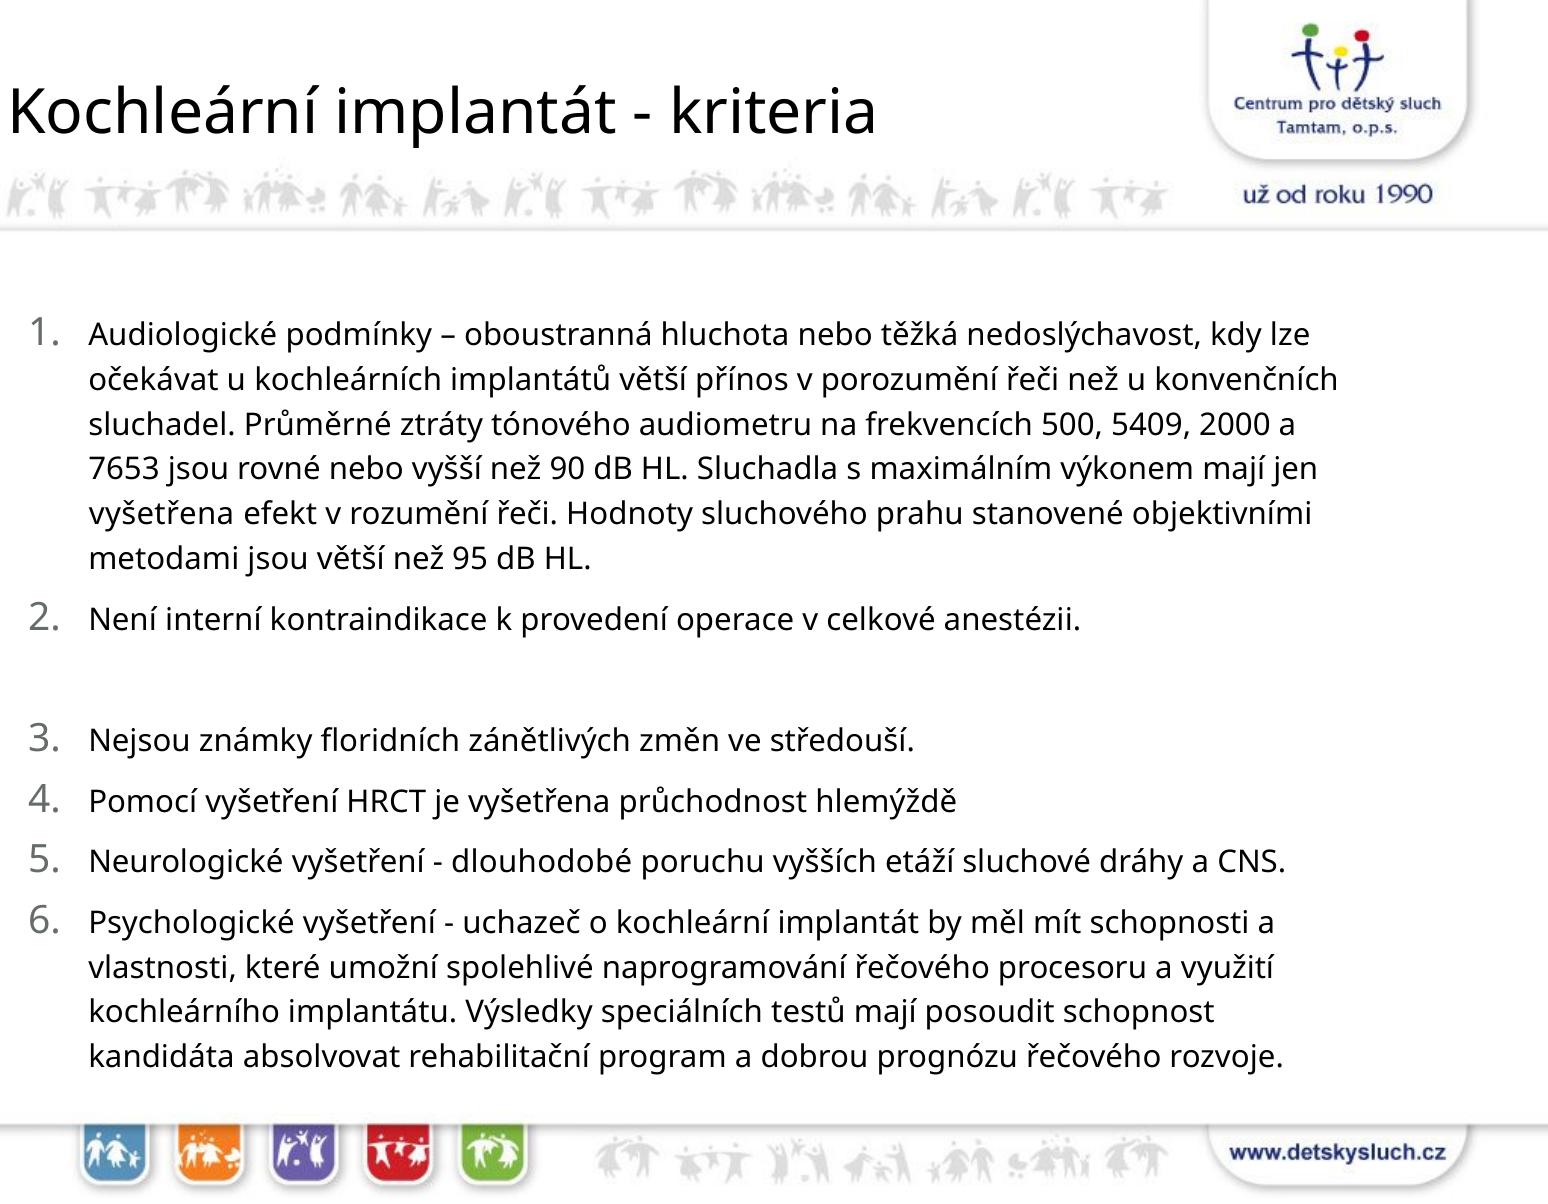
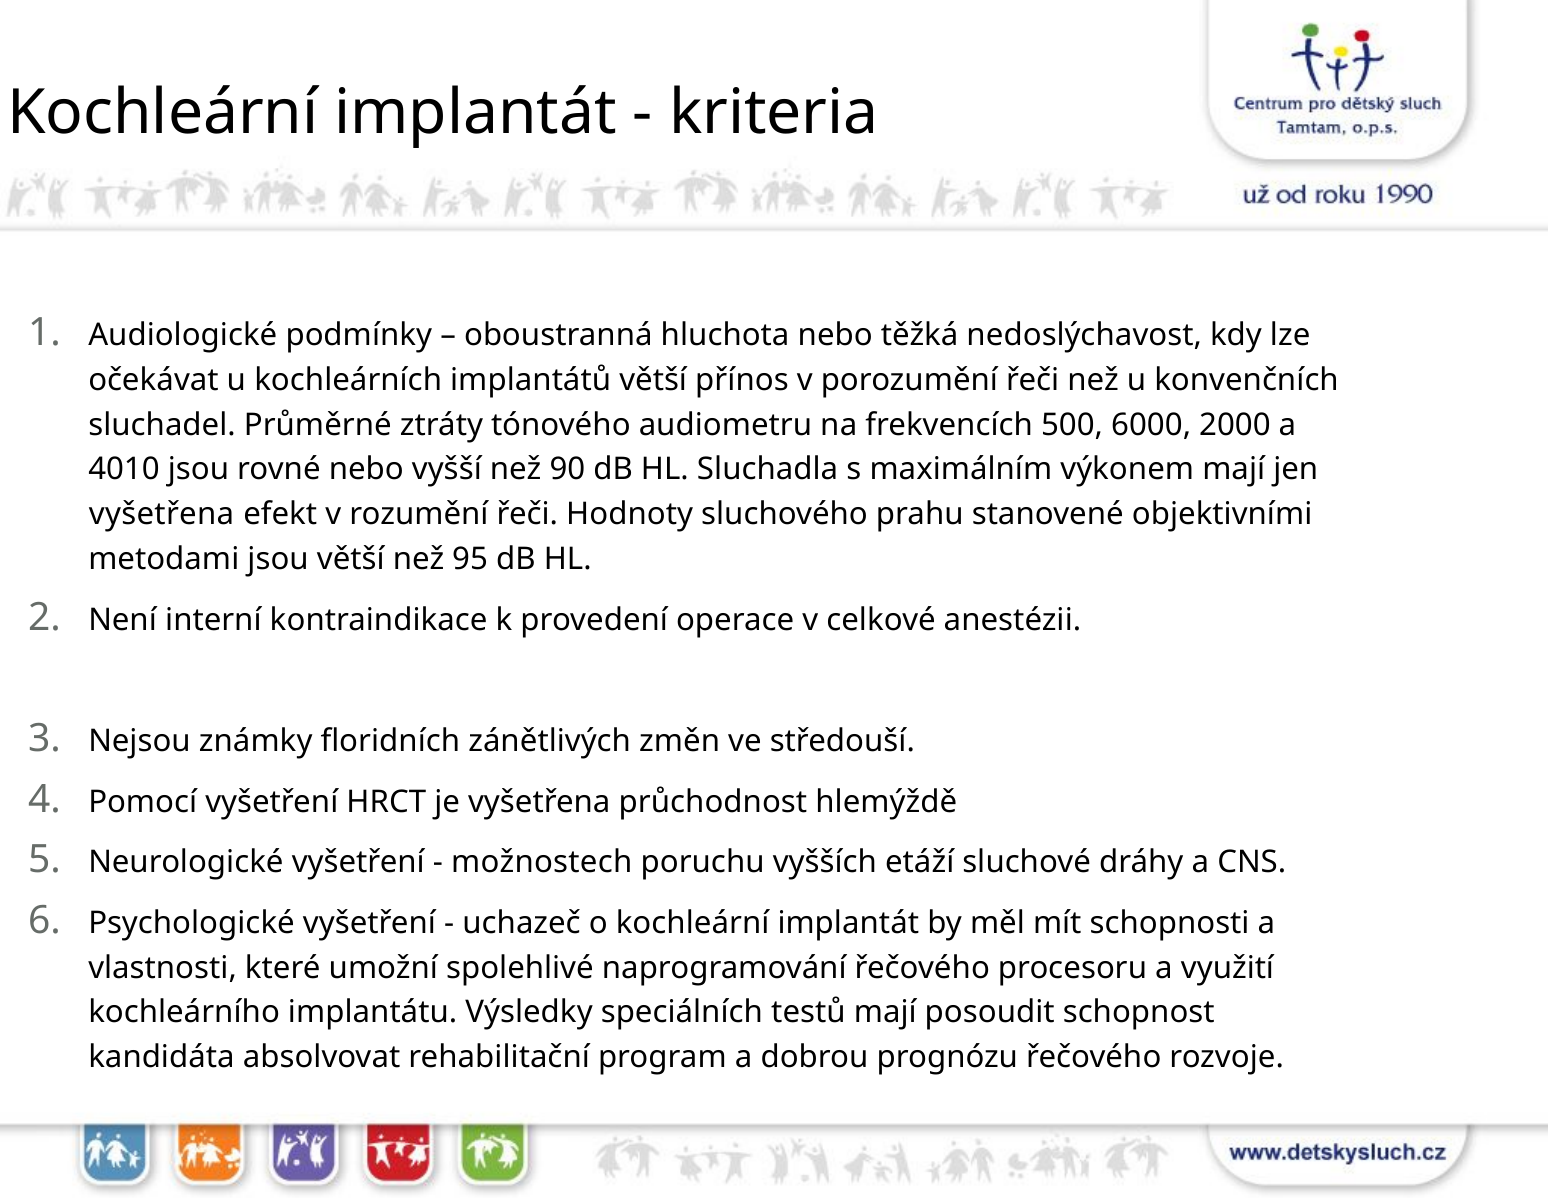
5409: 5409 -> 6000
7653: 7653 -> 4010
dlouhodobé: dlouhodobé -> možnostech
